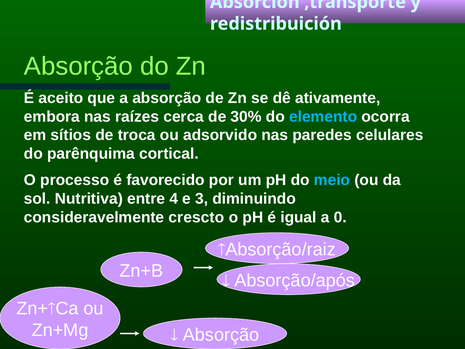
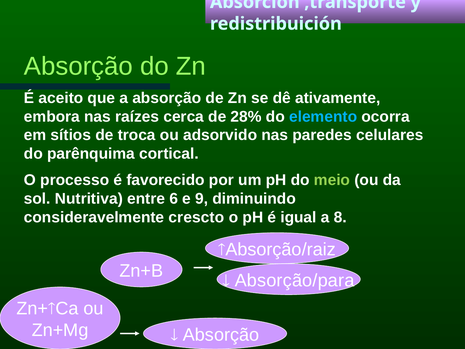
30%: 30% -> 28%
meio colour: light blue -> light green
4: 4 -> 6
3: 3 -> 9
0: 0 -> 8
Absorção/após: Absorção/após -> Absorção/para
